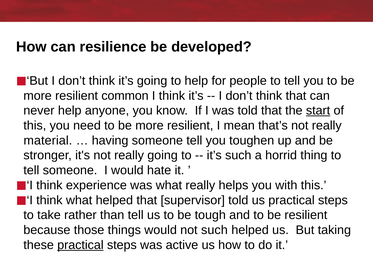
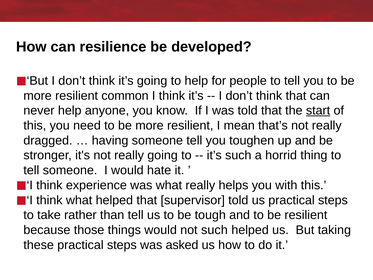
material: material -> dragged
practical at (80, 245) underline: present -> none
active: active -> asked
